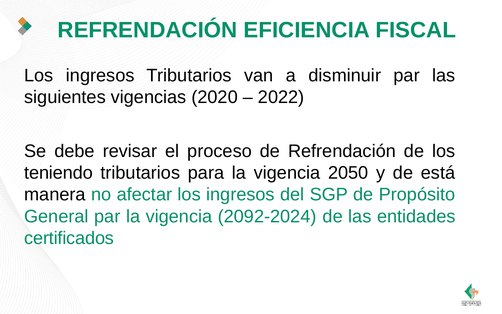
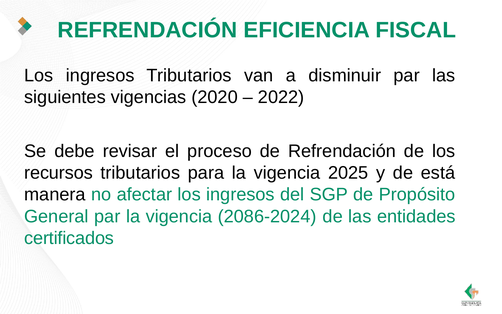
teniendo: teniendo -> recursos
2050: 2050 -> 2025
2092-2024: 2092-2024 -> 2086-2024
